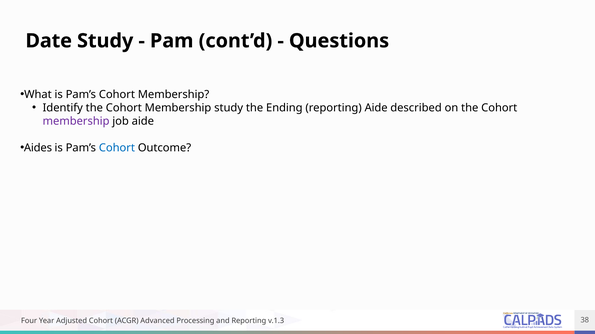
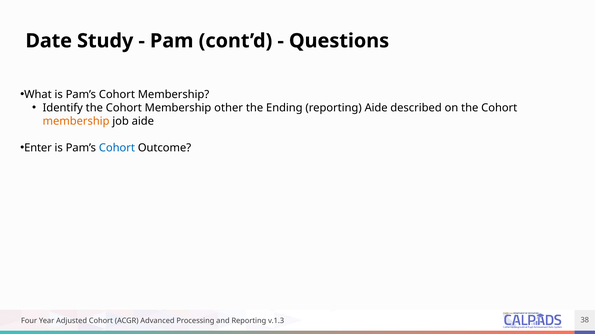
Membership study: study -> other
membership at (76, 121) colour: purple -> orange
Aides: Aides -> Enter
